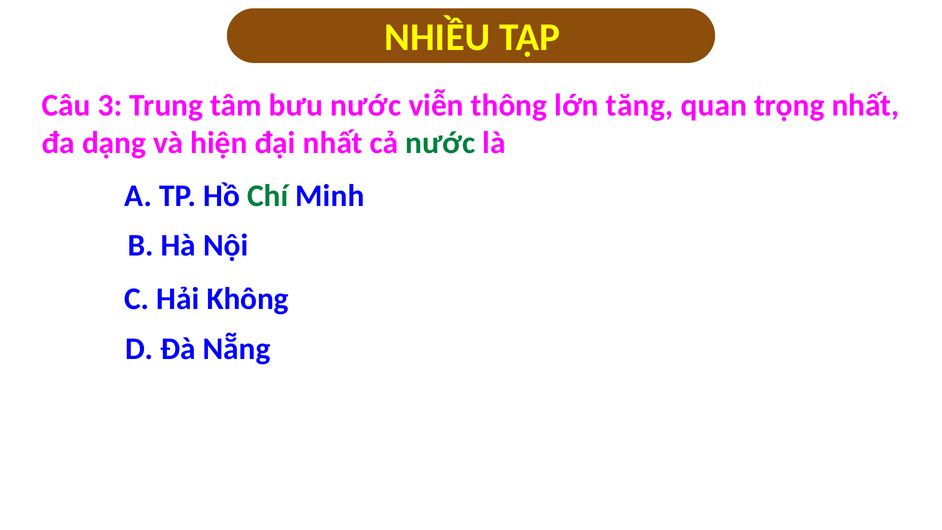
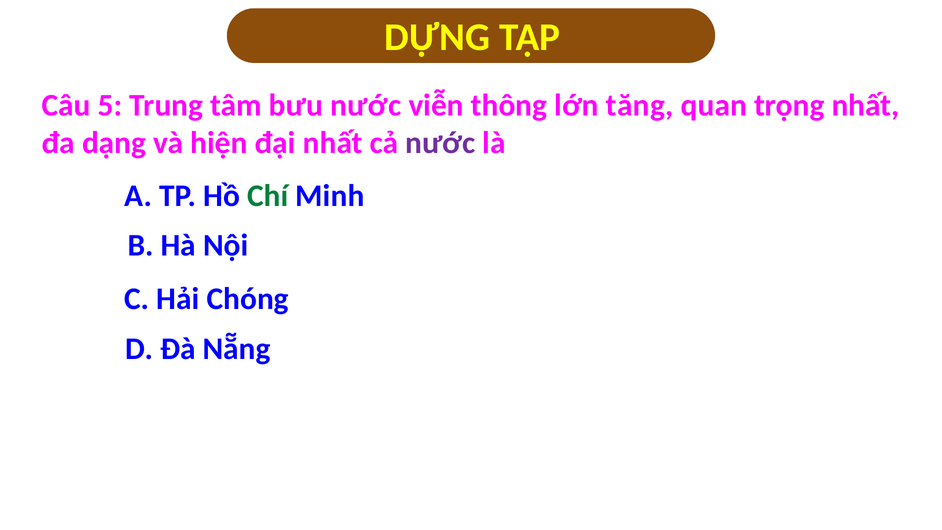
NHIỀU: NHIỀU -> DỰNG
3: 3 -> 5
nước at (440, 143) colour: green -> purple
Không: Không -> Chóng
